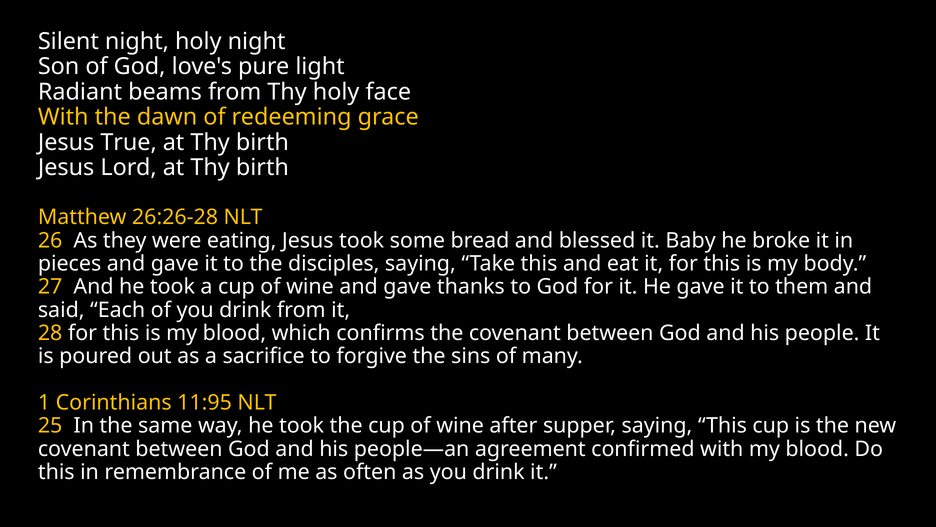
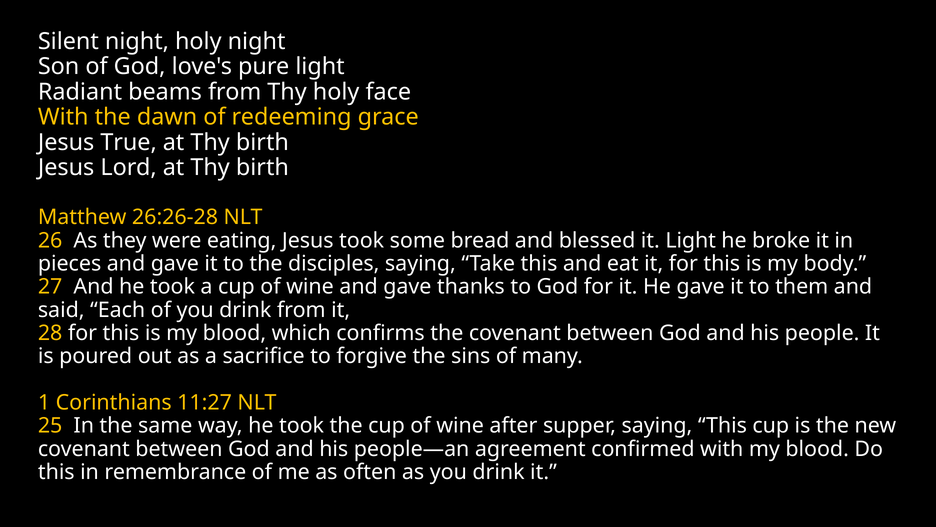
it Baby: Baby -> Light
11:95: 11:95 -> 11:27
